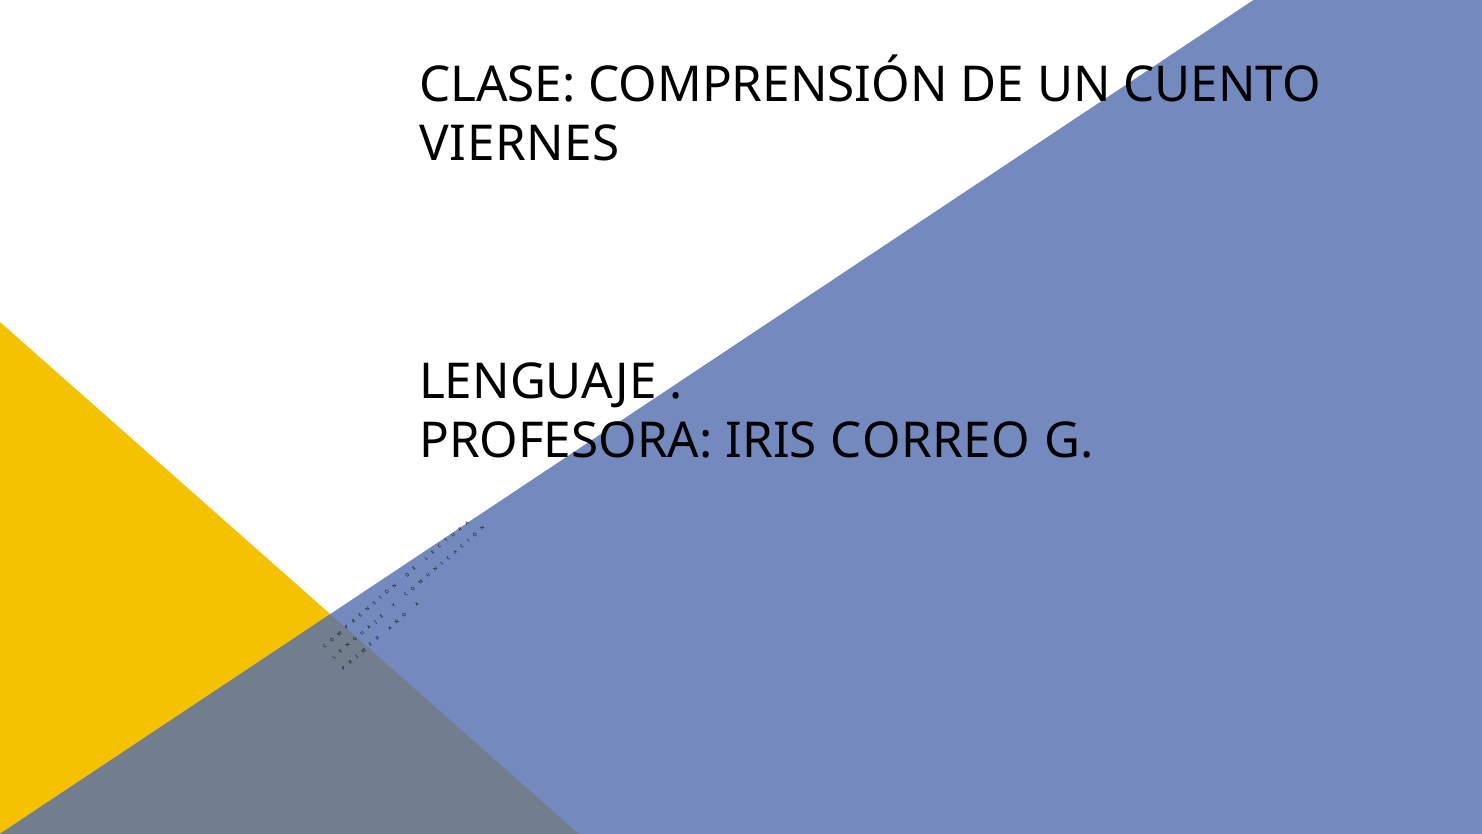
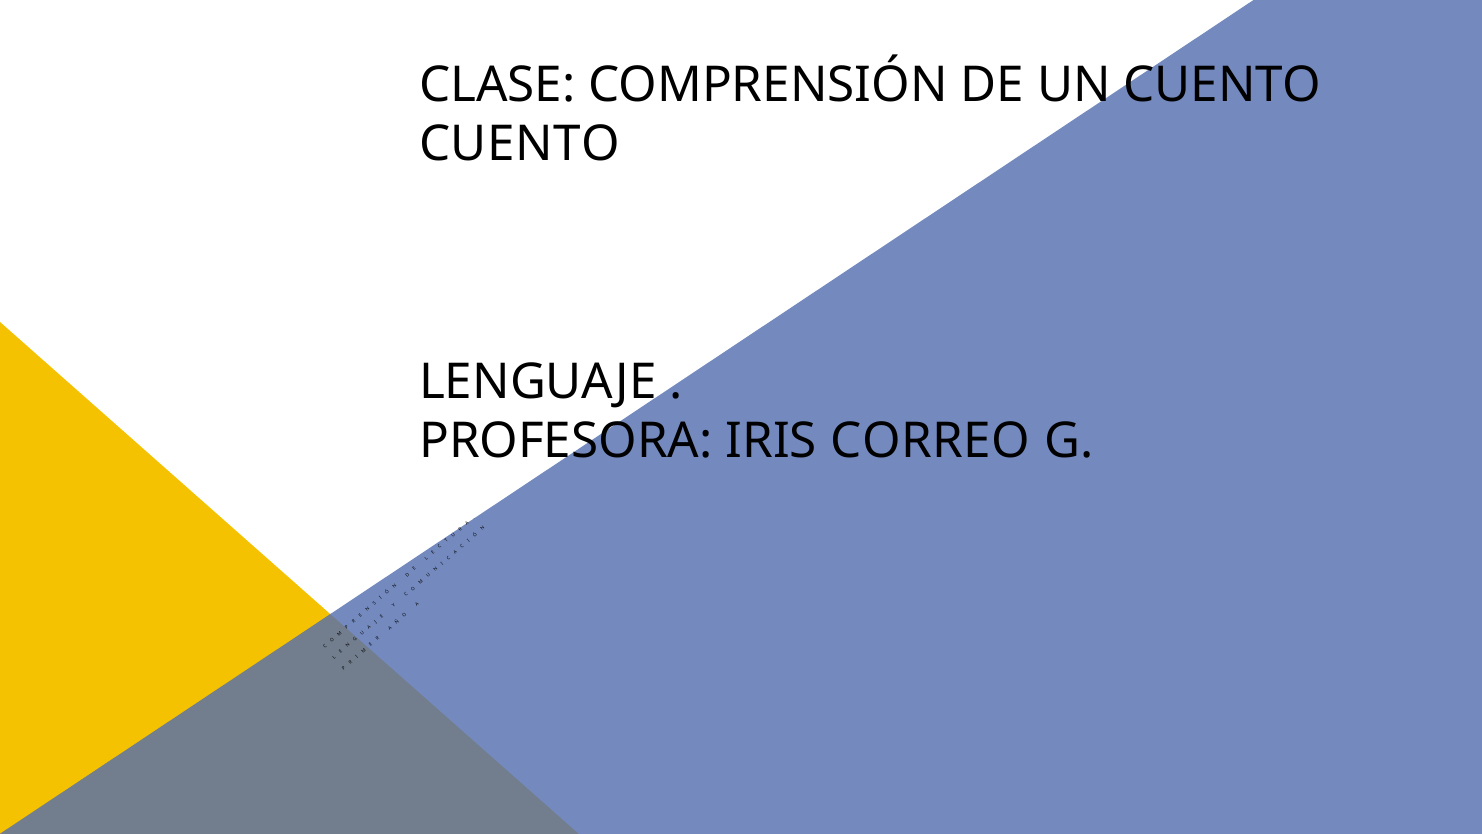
VIERNES at (520, 144): VIERNES -> CUENTO
